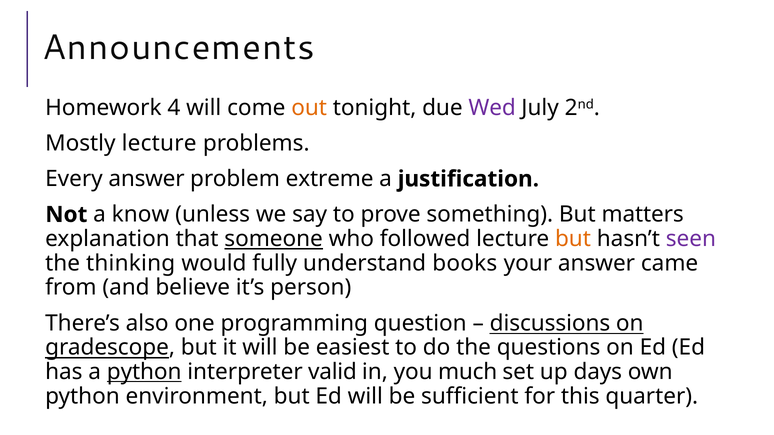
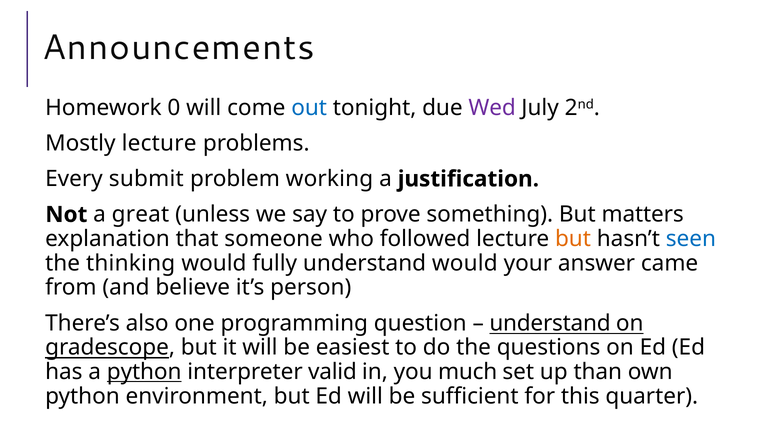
4: 4 -> 0
out colour: orange -> blue
Every answer: answer -> submit
extreme: extreme -> working
know: know -> great
someone underline: present -> none
seen colour: purple -> blue
understand books: books -> would
discussions at (550, 323): discussions -> understand
days: days -> than
